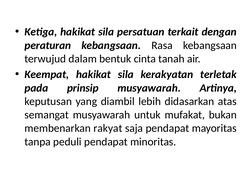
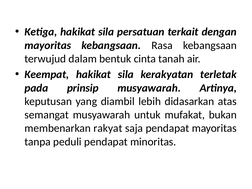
peraturan at (48, 45): peraturan -> mayoritas
